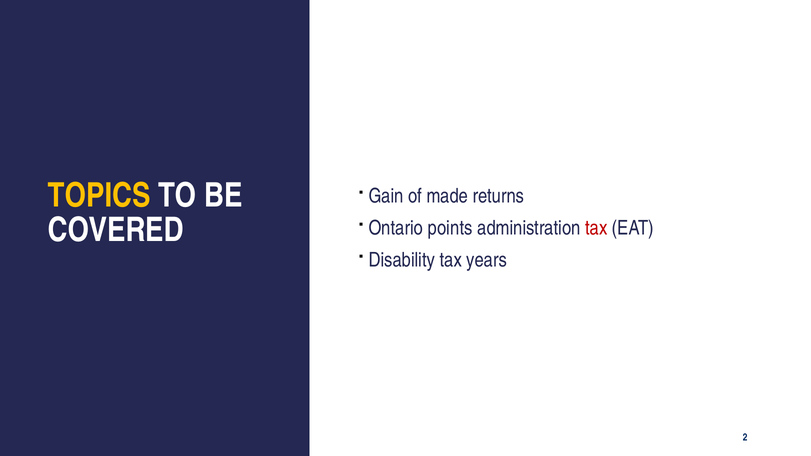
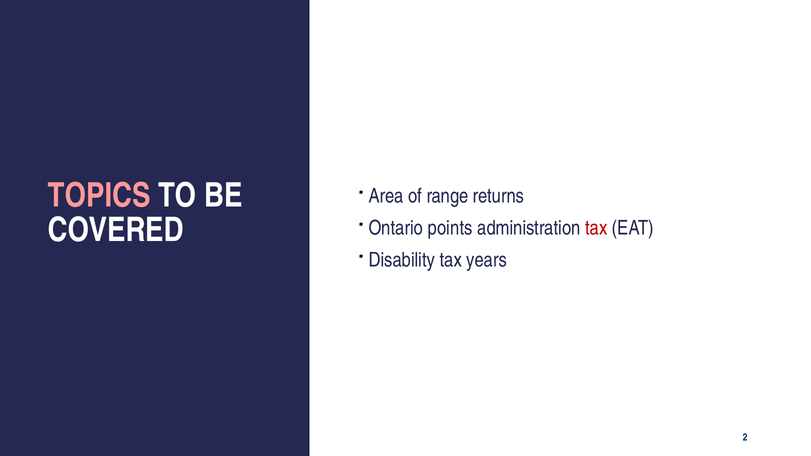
TOPICS colour: yellow -> pink
Gain: Gain -> Area
made: made -> range
